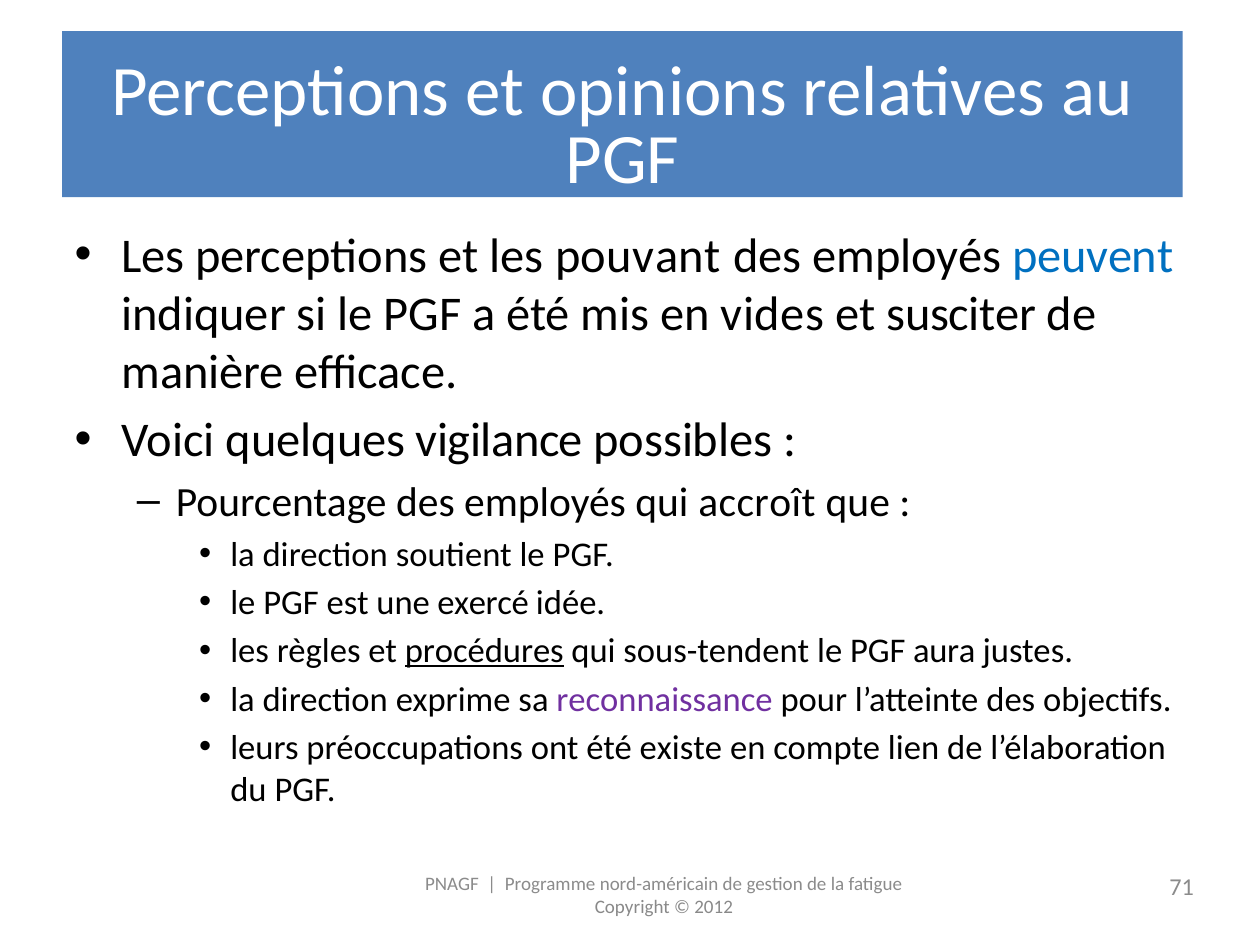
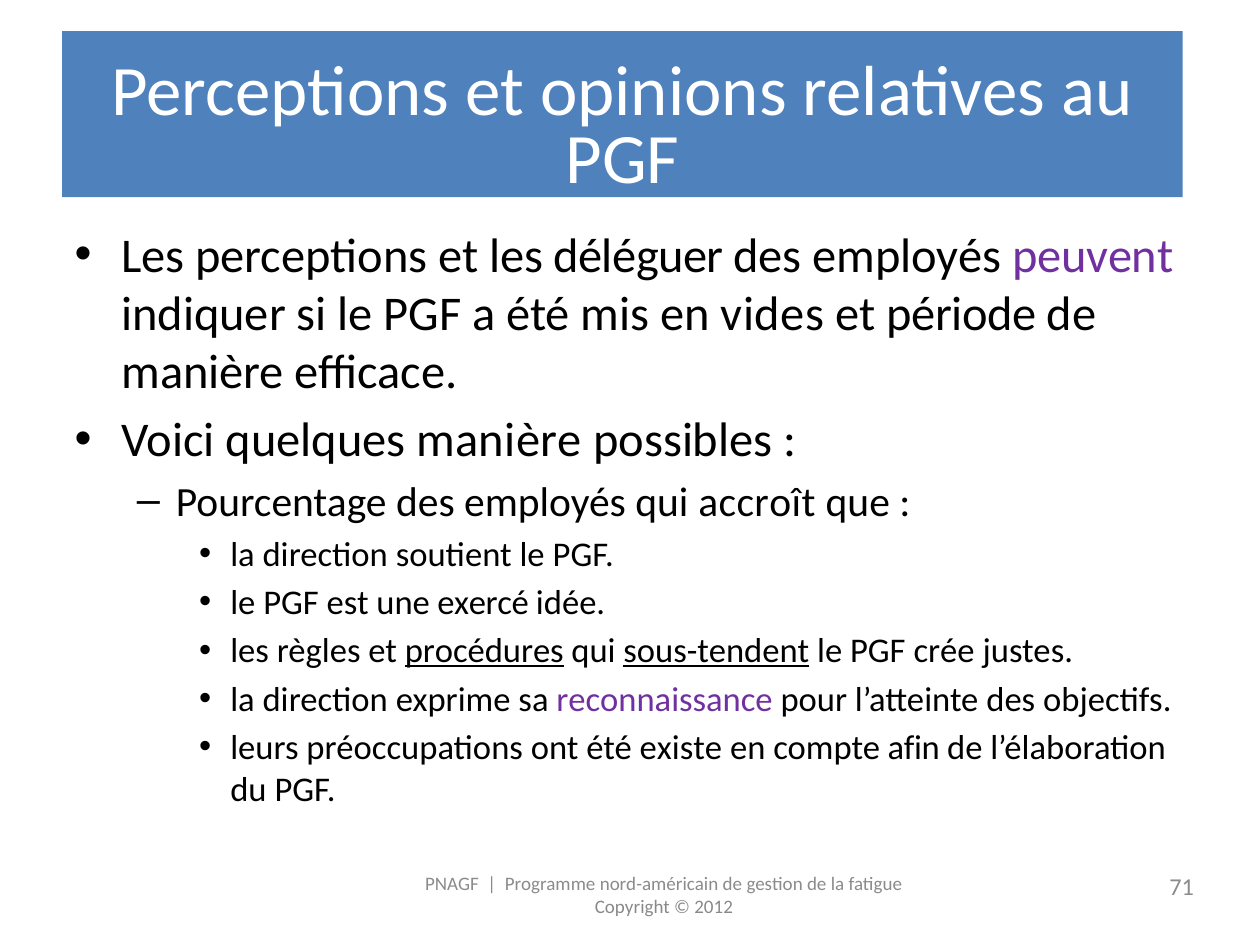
pouvant: pouvant -> déléguer
peuvent colour: blue -> purple
susciter: susciter -> période
quelques vigilance: vigilance -> manière
sous-tendent underline: none -> present
aura: aura -> crée
lien: lien -> afin
